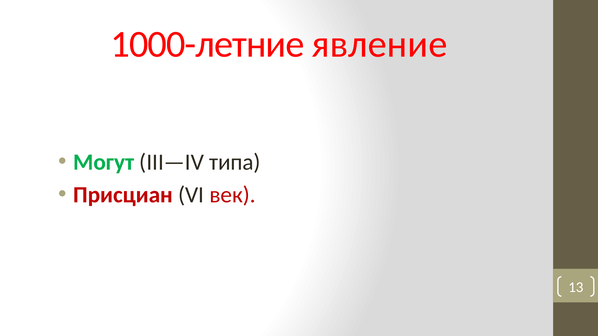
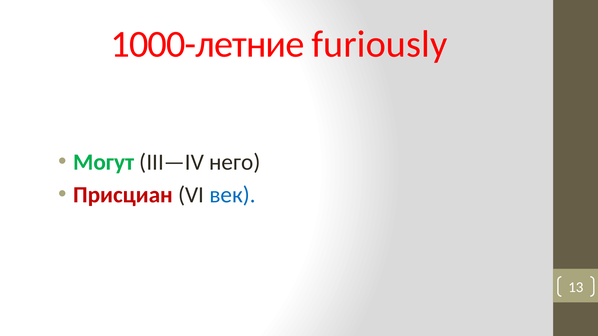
явление: явление -> furiously
типа: типа -> него
век colour: red -> blue
